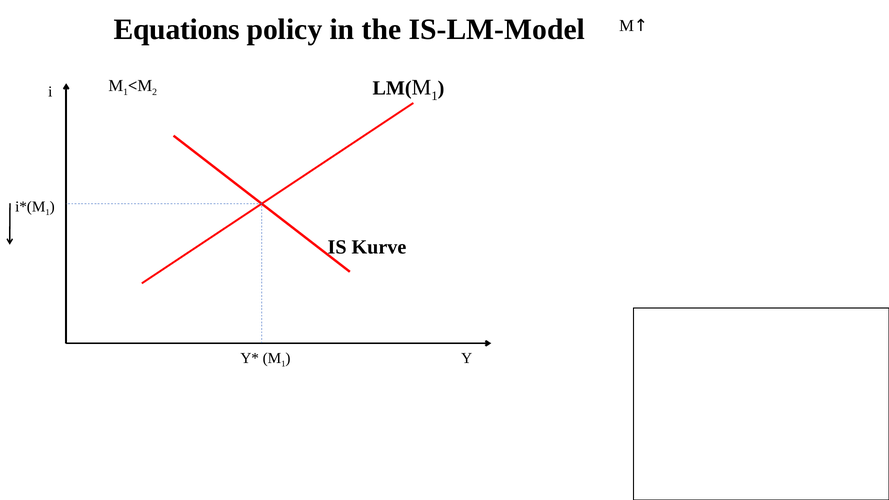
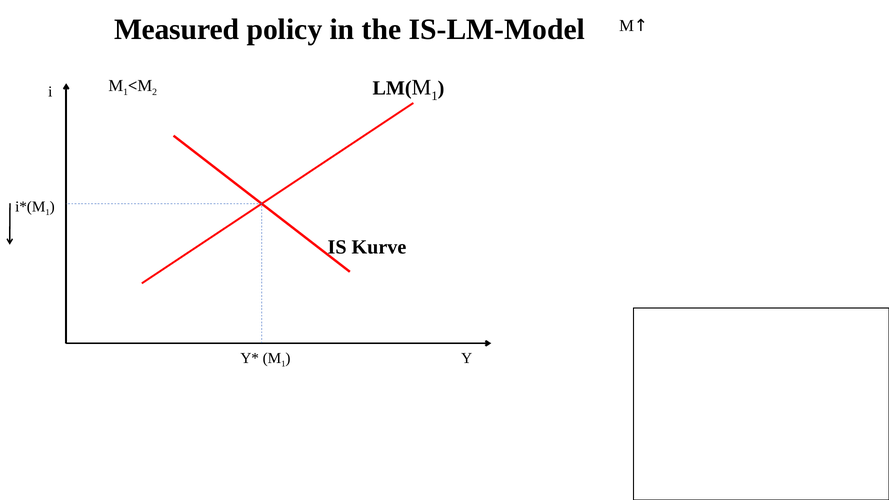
Equations: Equations -> Measured
